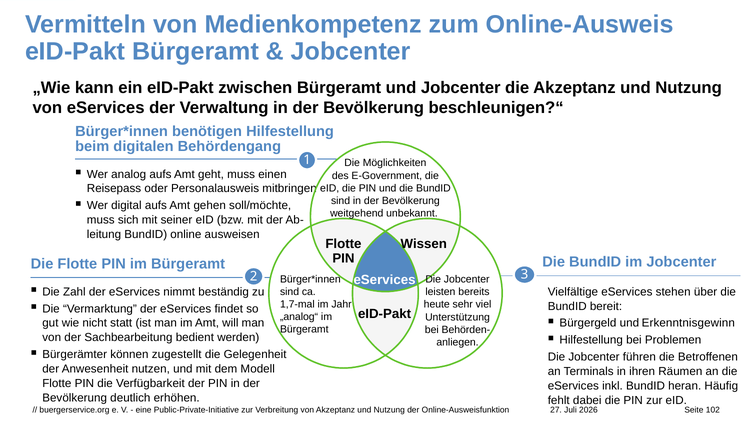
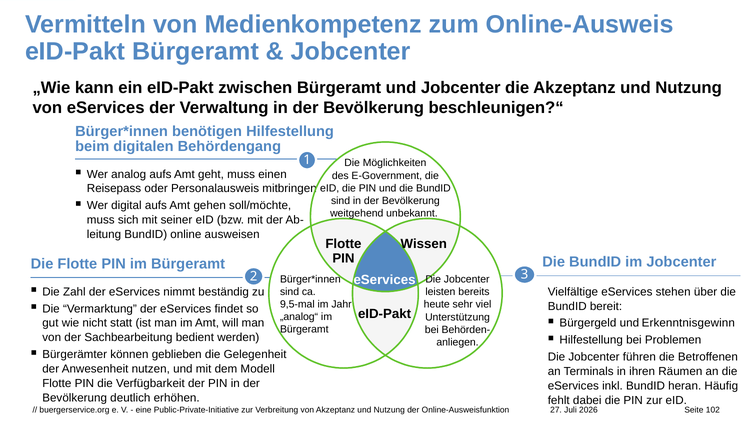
1,7-mal: 1,7-mal -> 9,5-mal
zugestellt: zugestellt -> geblieben
